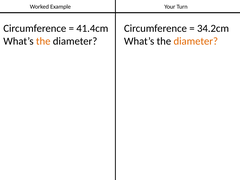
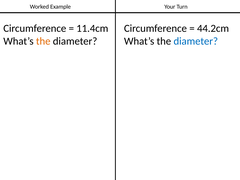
41.4cm: 41.4cm -> 11.4cm
34.2cm: 34.2cm -> 44.2cm
diameter at (196, 41) colour: orange -> blue
